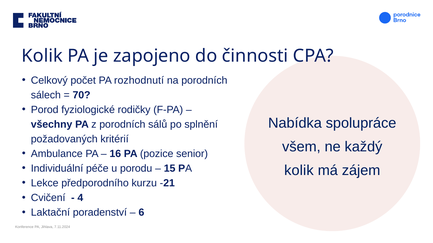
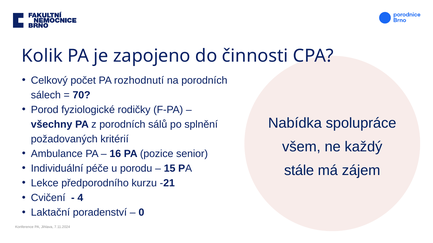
kolik at (299, 171): kolik -> stále
6: 6 -> 0
